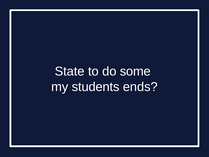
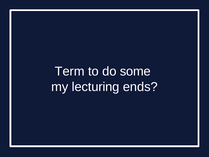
State: State -> Term
students: students -> lecturing
